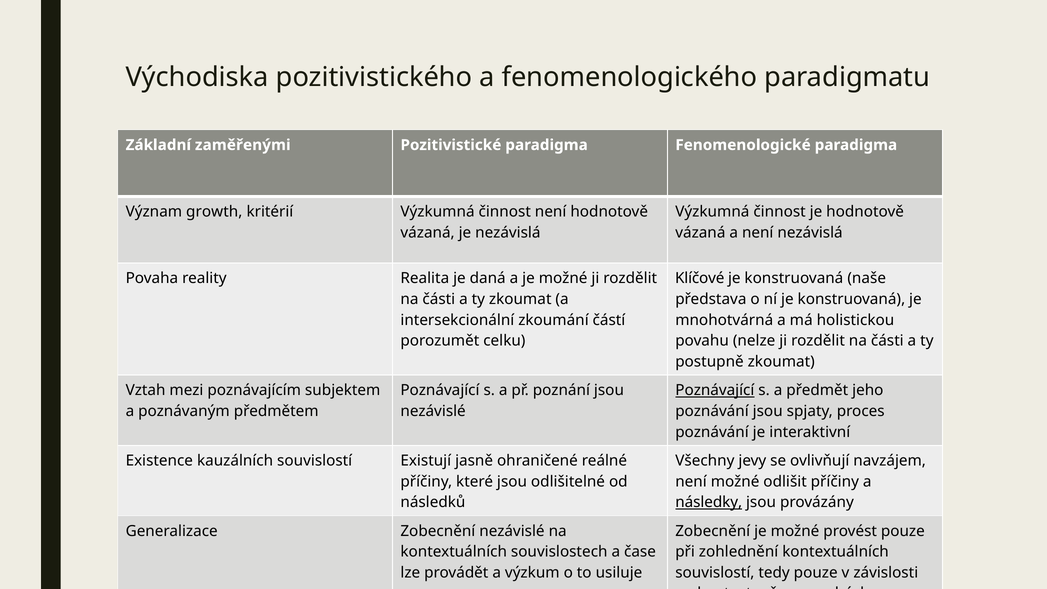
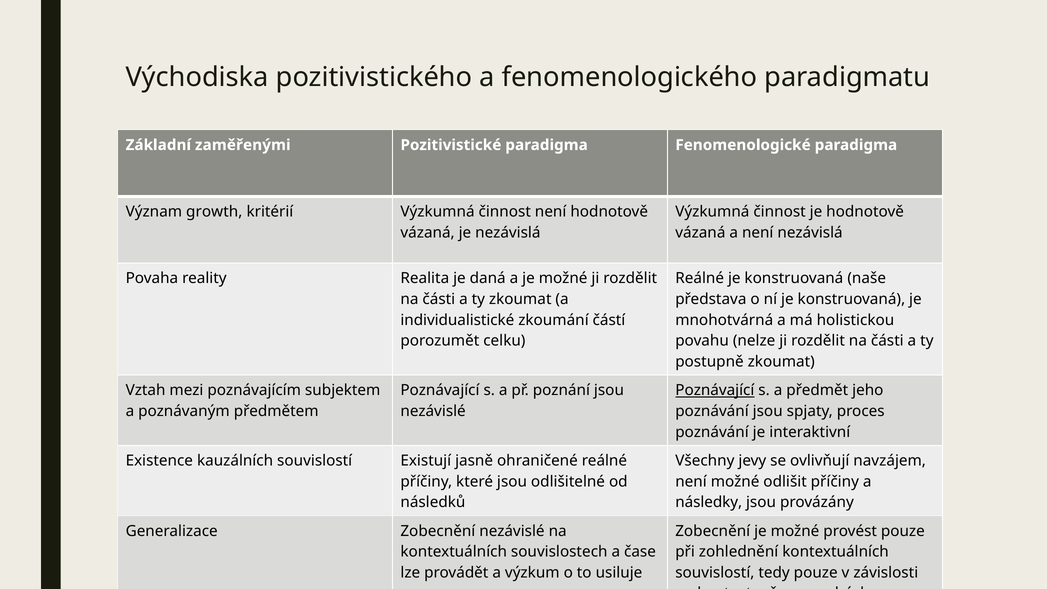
Klíčové at (700, 278): Klíčové -> Reálné
intersekcionální: intersekcionální -> individualistické
následky underline: present -> none
